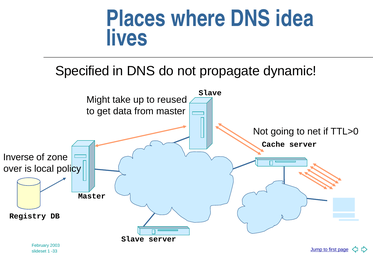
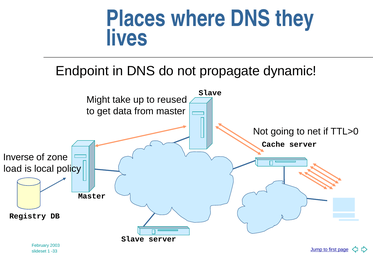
idea: idea -> they
Specified: Specified -> Endpoint
over: over -> load
